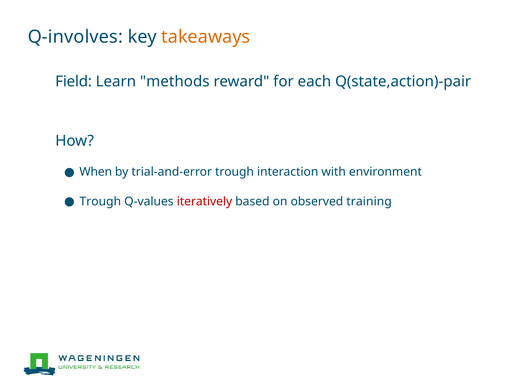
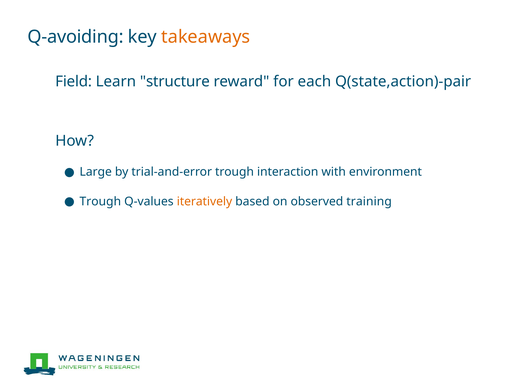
Q-involves: Q-involves -> Q-avoiding
methods: methods -> structure
When: When -> Large
iteratively colour: red -> orange
